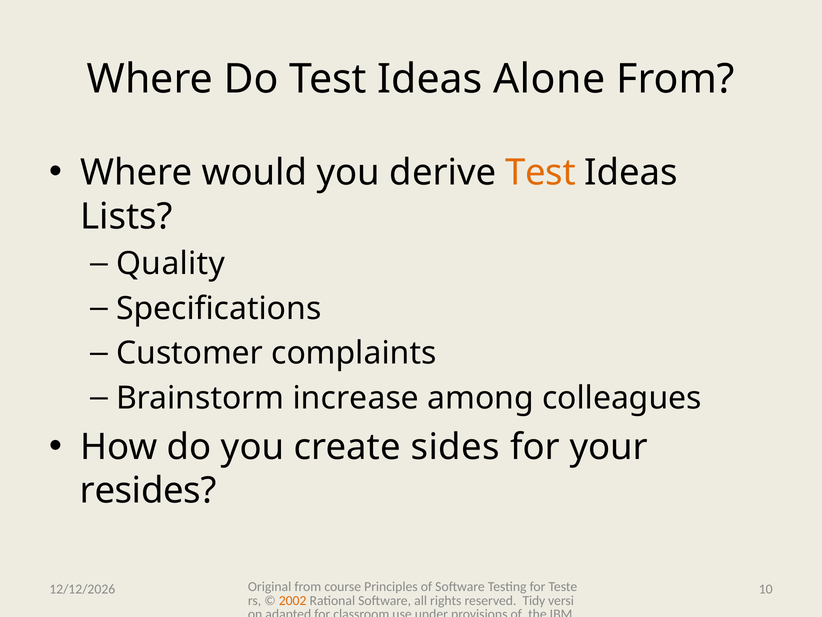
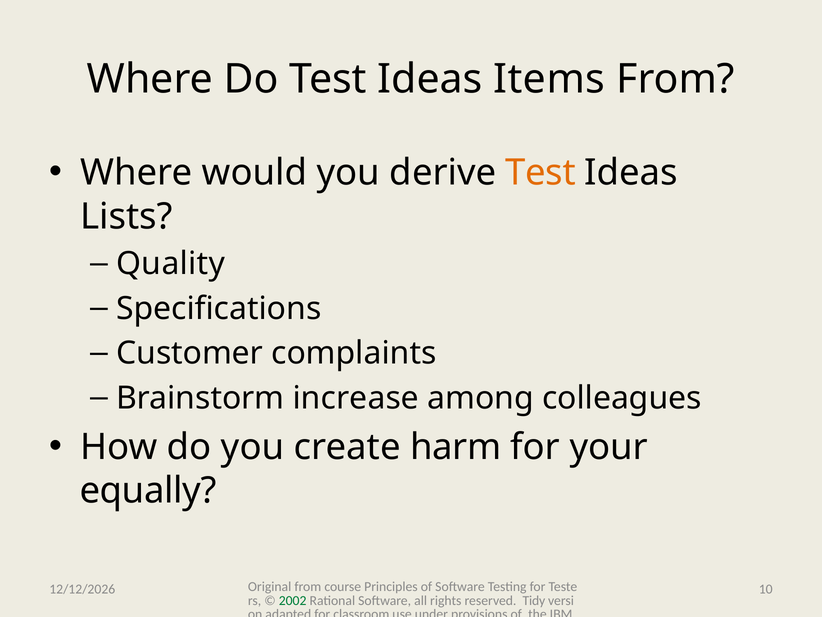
Alone: Alone -> Items
sides: sides -> harm
resides: resides -> equally
2002 colour: orange -> green
